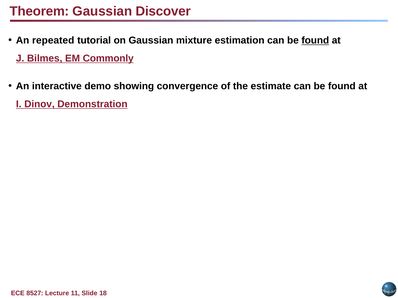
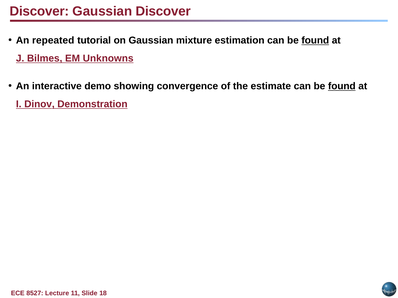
Theorem at (39, 11): Theorem -> Discover
Commonly: Commonly -> Unknowns
found at (342, 86) underline: none -> present
